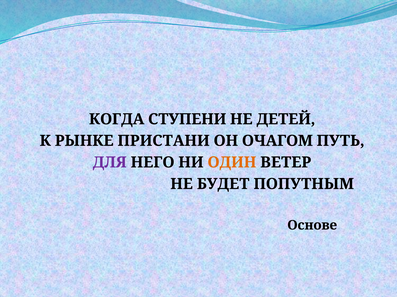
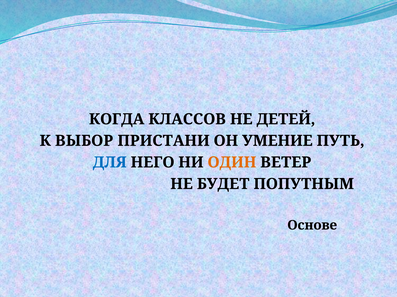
СТУПЕНИ: СТУПЕНИ -> КЛАССОВ
РЫНКЕ: РЫНКЕ -> ВЫБОР
ОЧАГОМ: ОЧАГОМ -> УМЕНИЕ
ДЛЯ colour: purple -> blue
